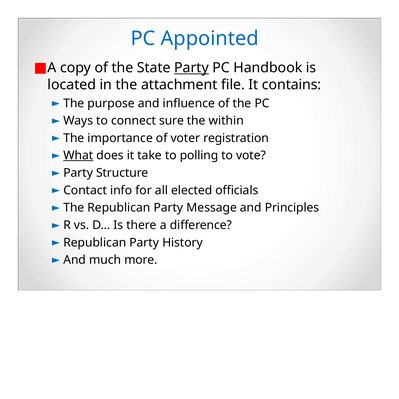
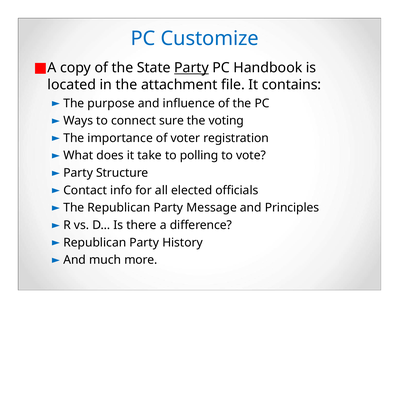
Appointed: Appointed -> Customize
within: within -> voting
What underline: present -> none
